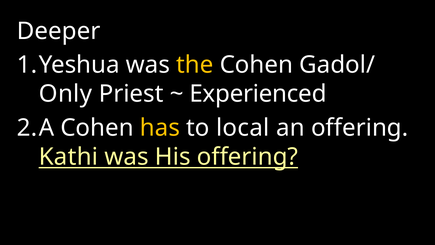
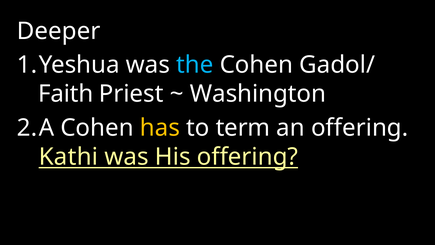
the colour: yellow -> light blue
Only: Only -> Faith
Experienced: Experienced -> Washington
local: local -> term
